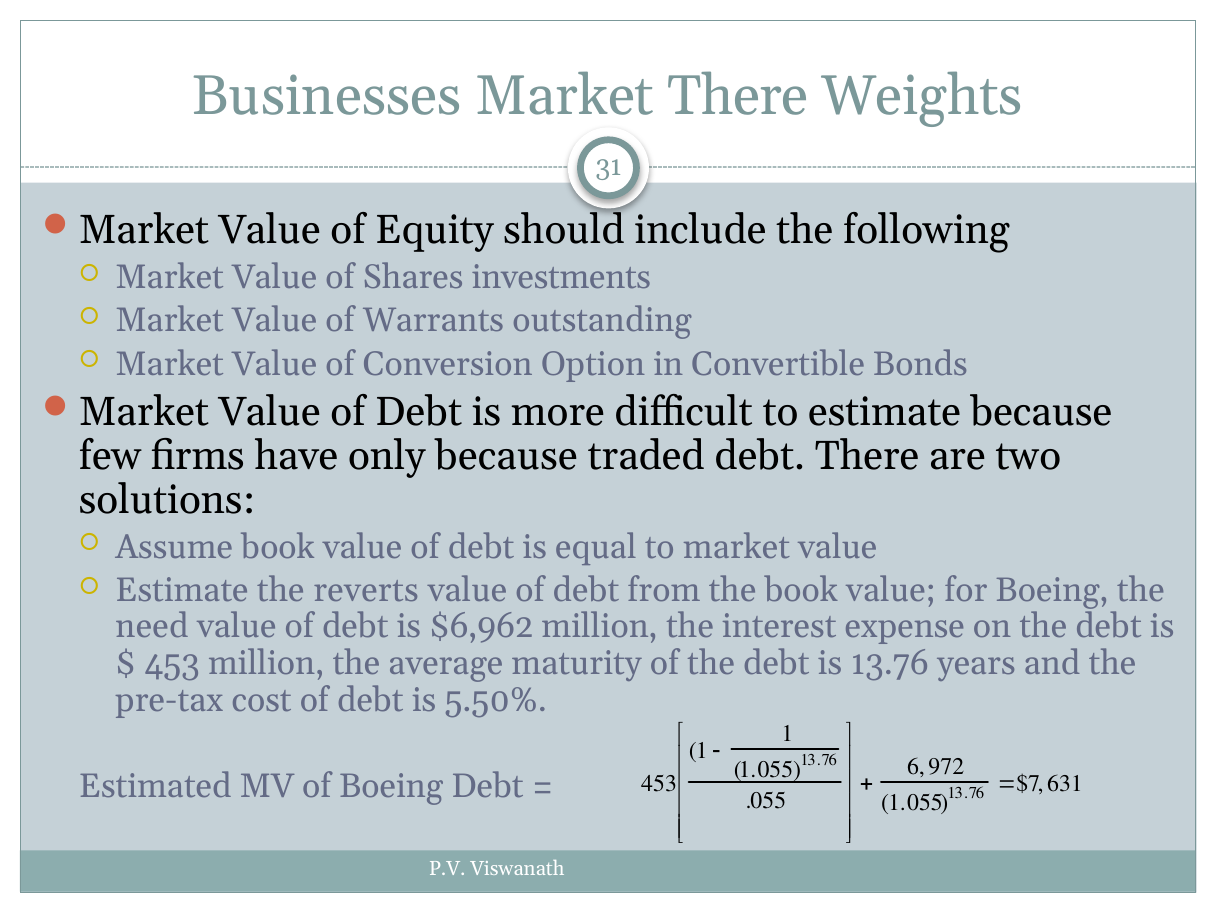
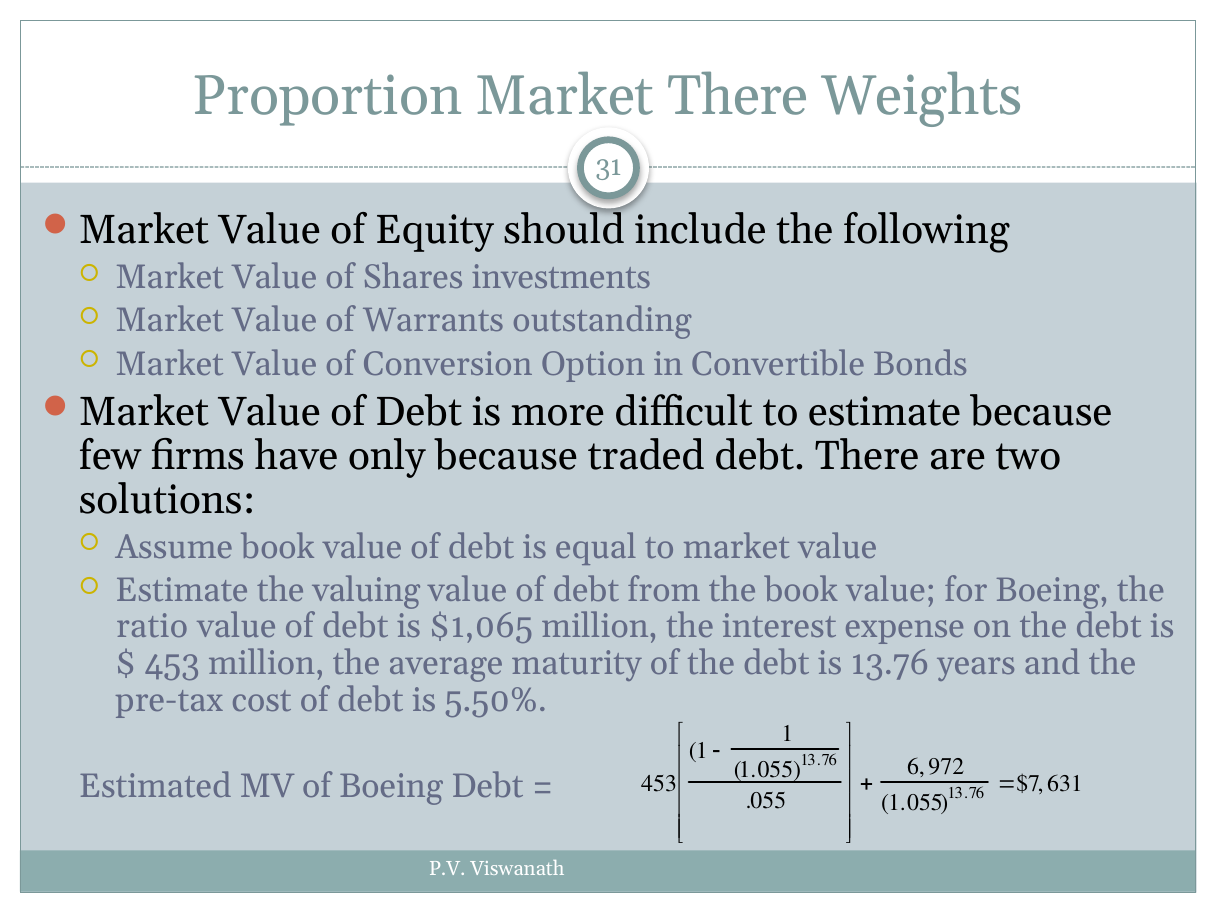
Businesses: Businesses -> Proportion
reverts: reverts -> valuing
need: need -> ratio
$6,962: $6,962 -> $1,065
